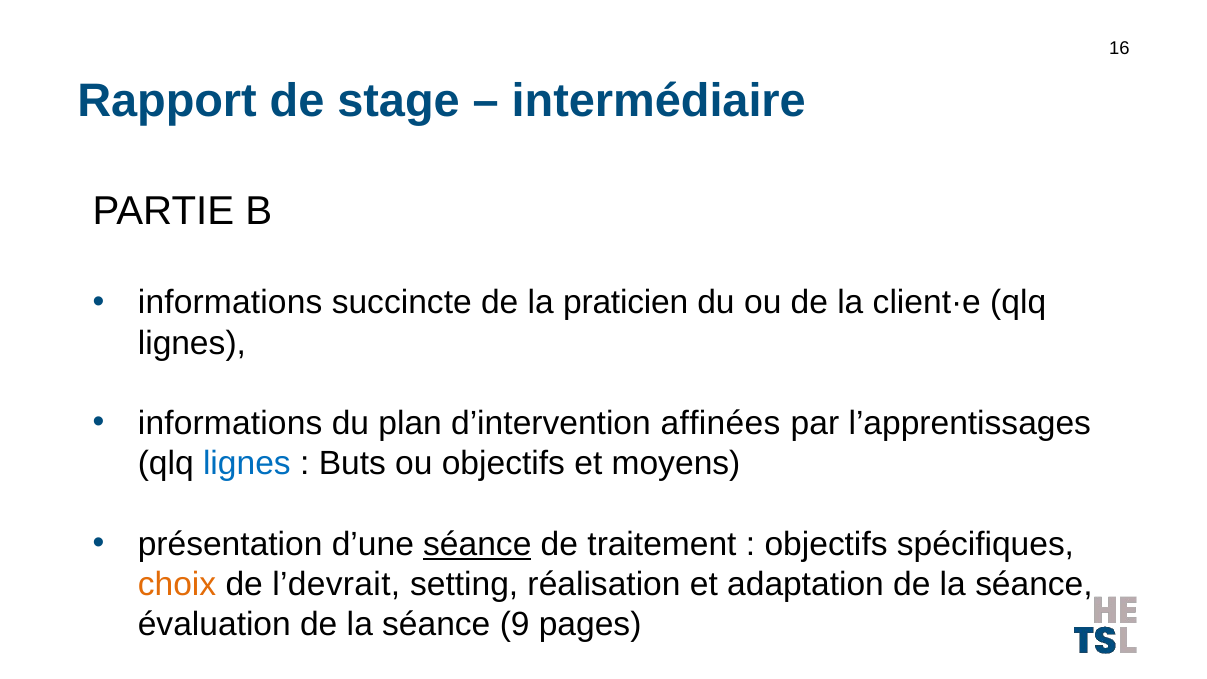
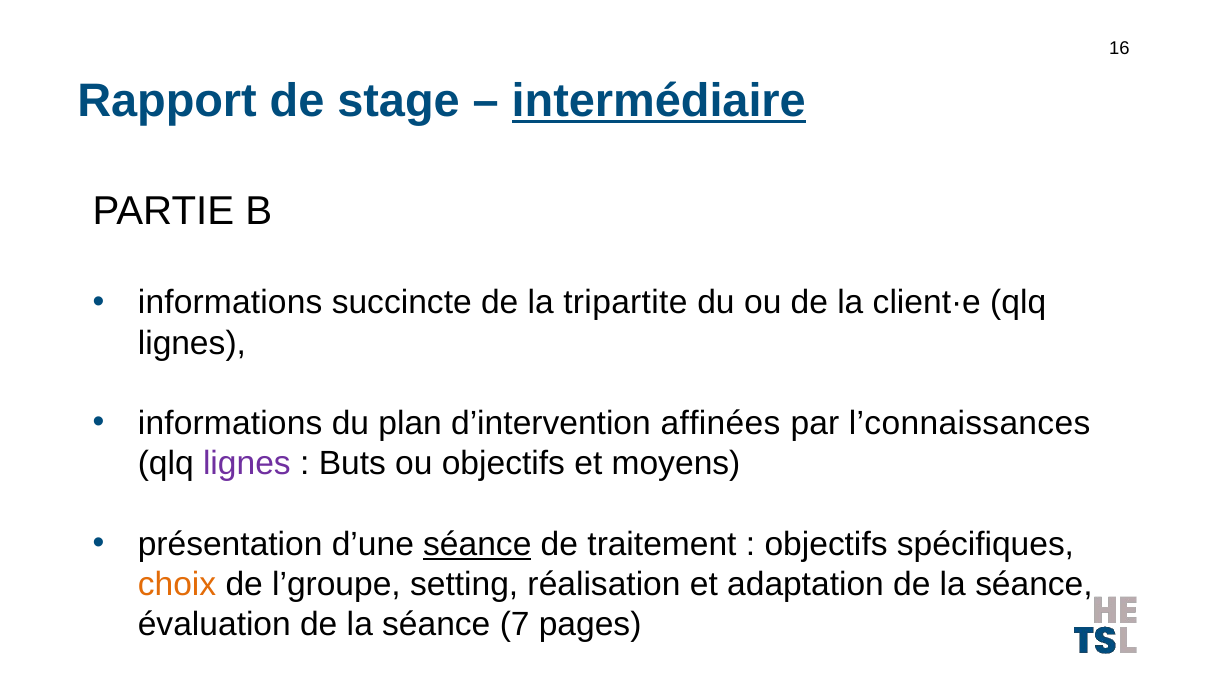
intermédiaire underline: none -> present
praticien: praticien -> tripartite
l’apprentissages: l’apprentissages -> l’connaissances
lignes at (247, 464) colour: blue -> purple
l’devrait: l’devrait -> l’groupe
9: 9 -> 7
